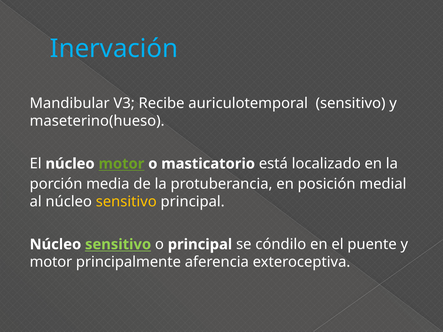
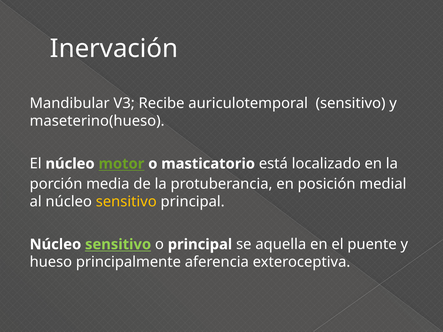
Inervación colour: light blue -> white
cóndilo: cóndilo -> aquella
motor at (51, 262): motor -> hueso
